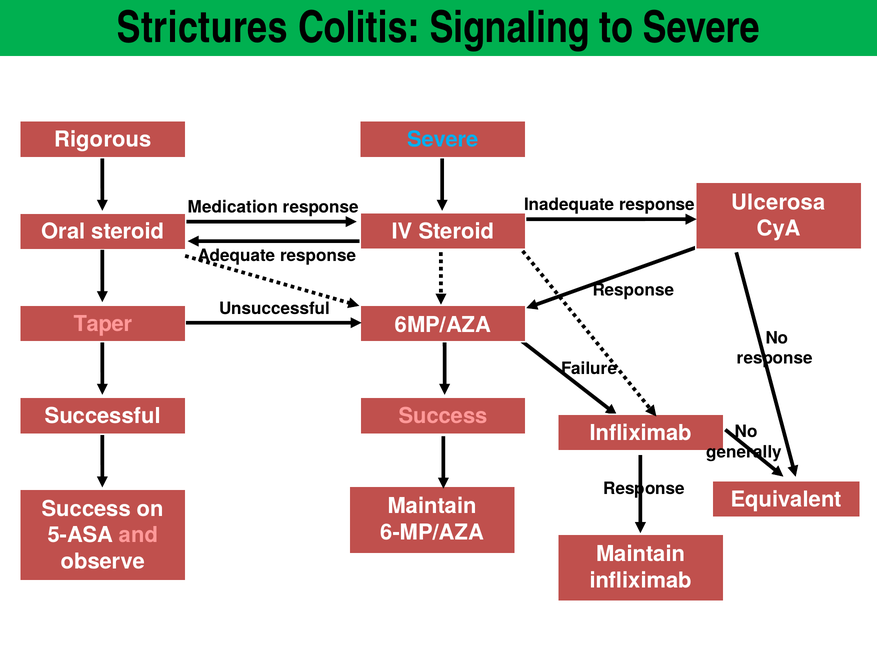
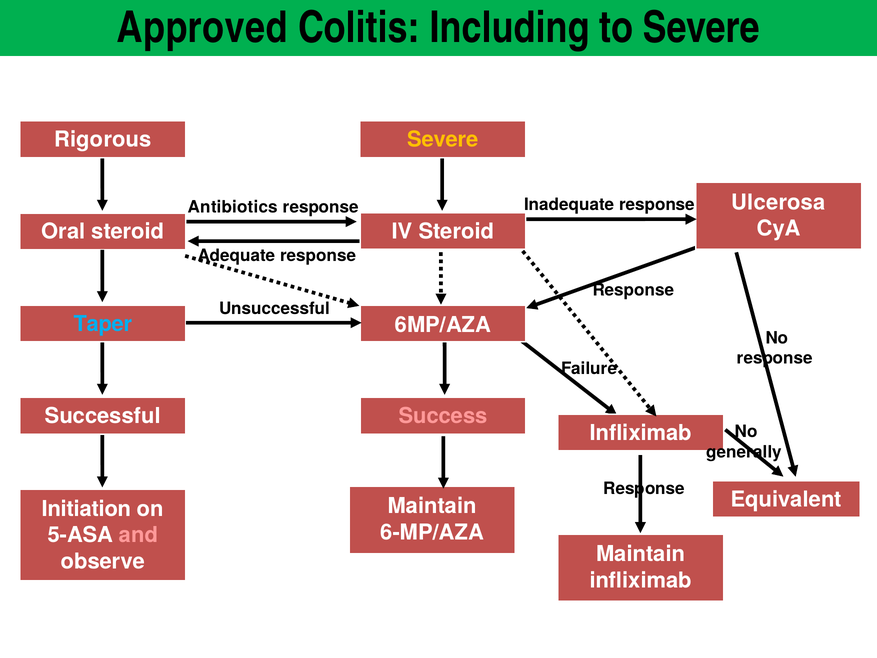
Strictures: Strictures -> Approved
Signaling: Signaling -> Including
Severe at (443, 140) colour: light blue -> yellow
Medication: Medication -> Antibiotics
Taper colour: pink -> light blue
Success at (86, 509): Success -> Initiation
